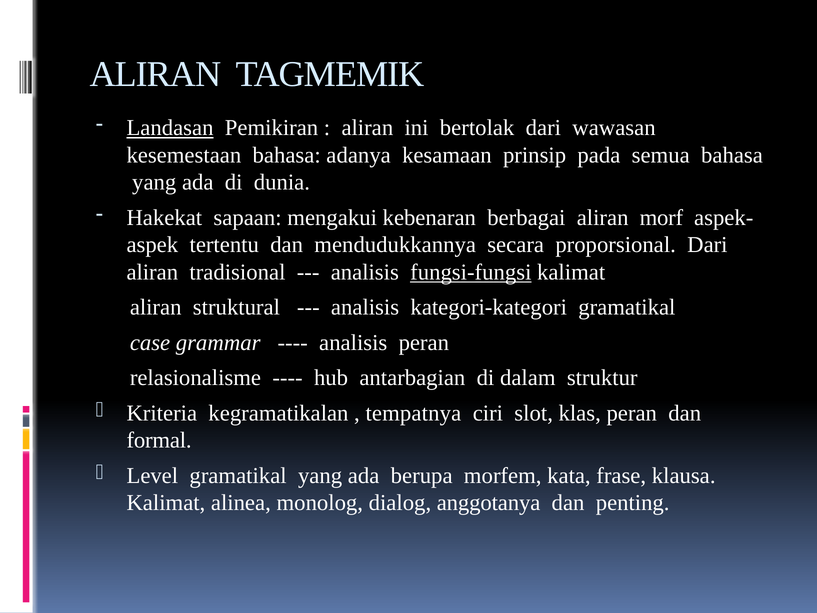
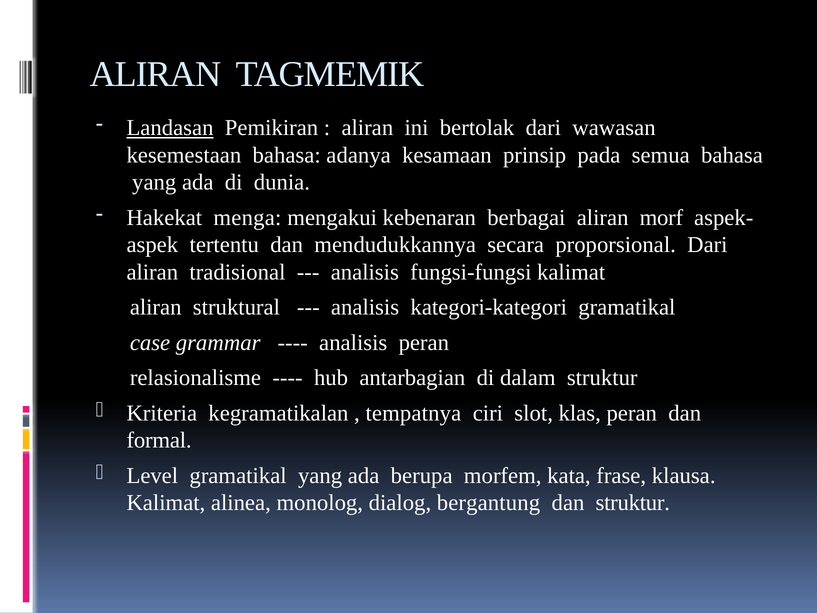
sapaan: sapaan -> menga
fungsi-fungsi underline: present -> none
anggotanya: anggotanya -> bergantung
dan penting: penting -> struktur
